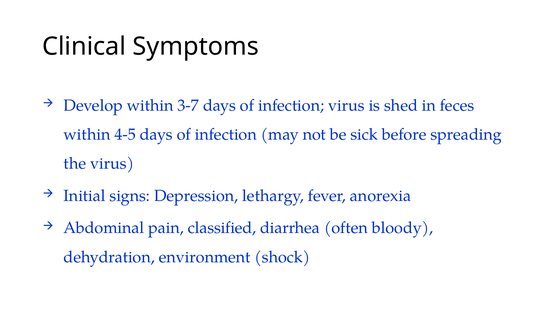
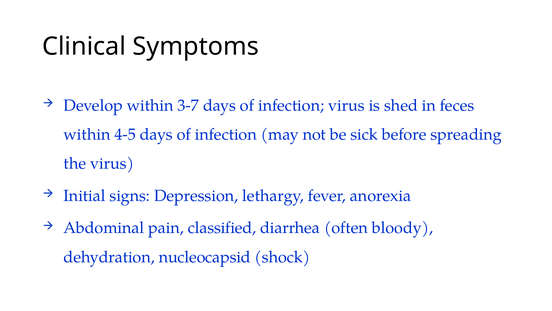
environment: environment -> nucleocapsid
